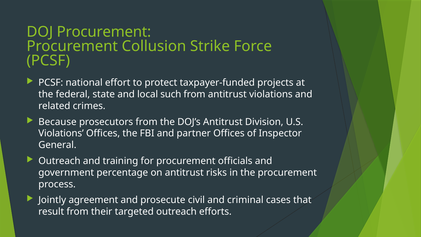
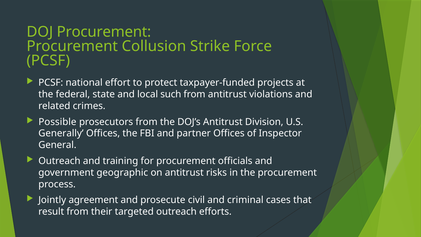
Because: Because -> Possible
Violations at (61, 133): Violations -> Generally
percentage: percentage -> geographic
